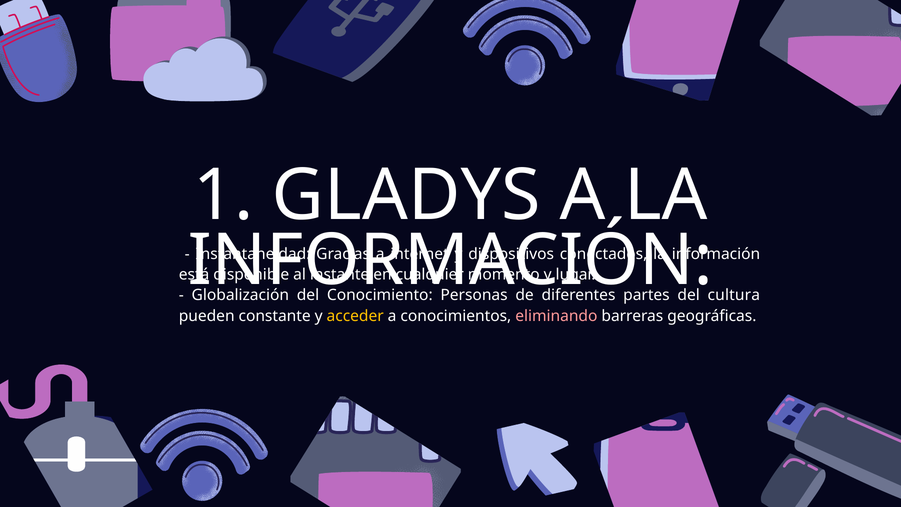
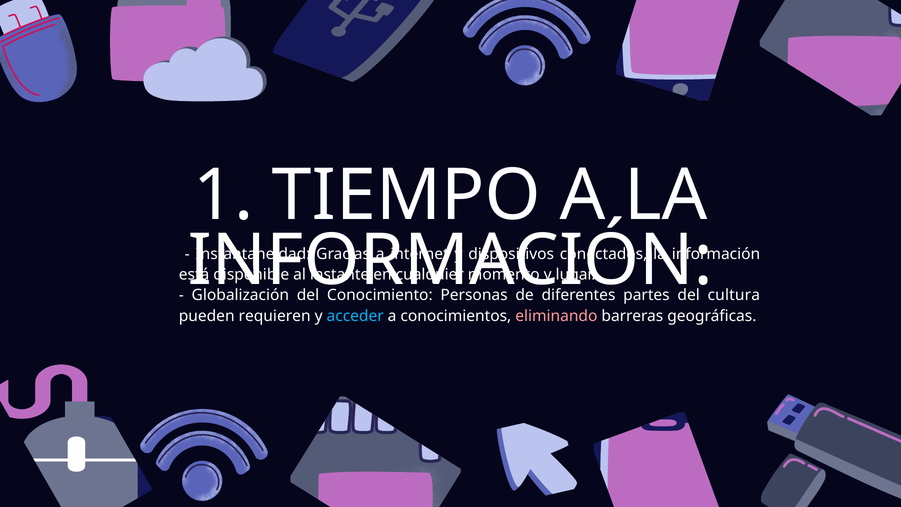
GLADYS: GLADYS -> TIEMPO
constante: constante -> requieren
acceder colour: yellow -> light blue
